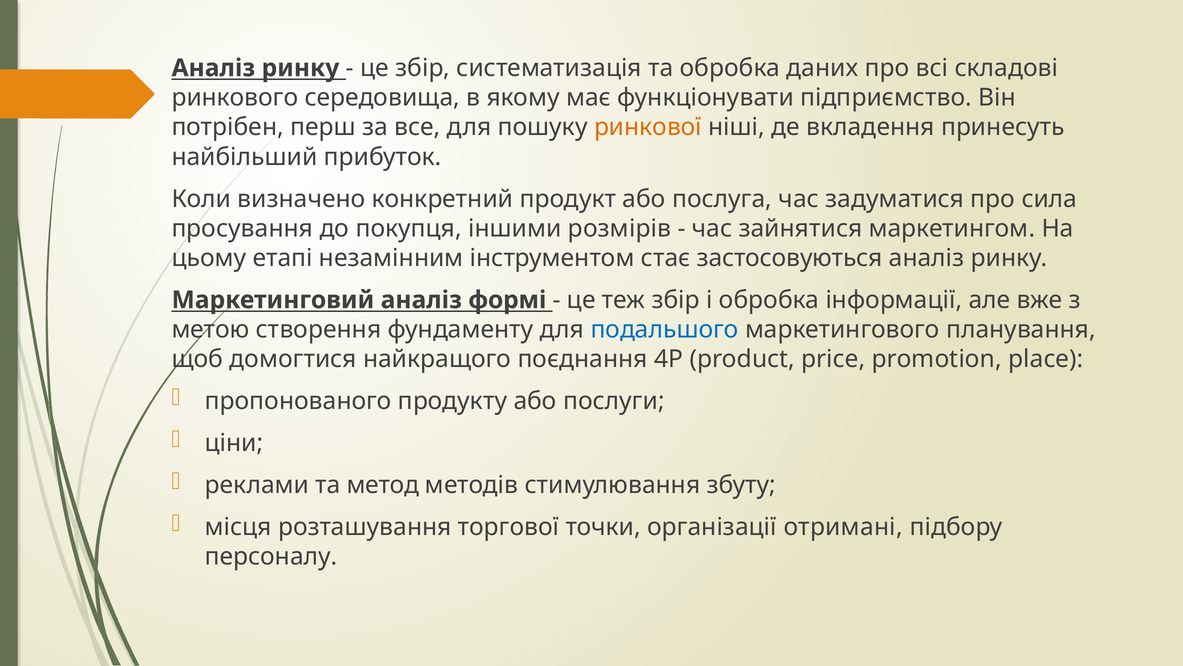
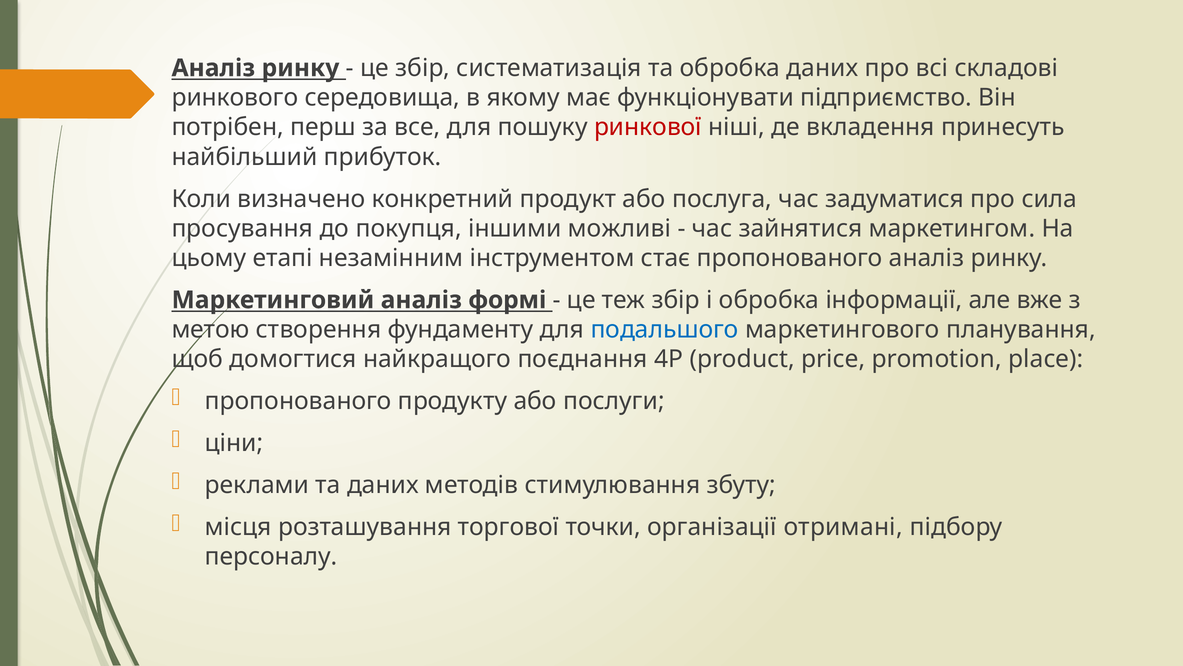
ринкової colour: orange -> red
розмірів: розмірів -> можливі
стає застосовуються: застосовуються -> пропонованого
та метод: метод -> даних
